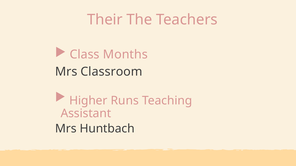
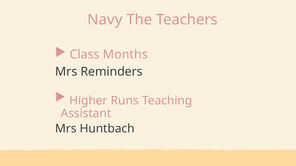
Their: Their -> Navy
Classroom: Classroom -> Reminders
